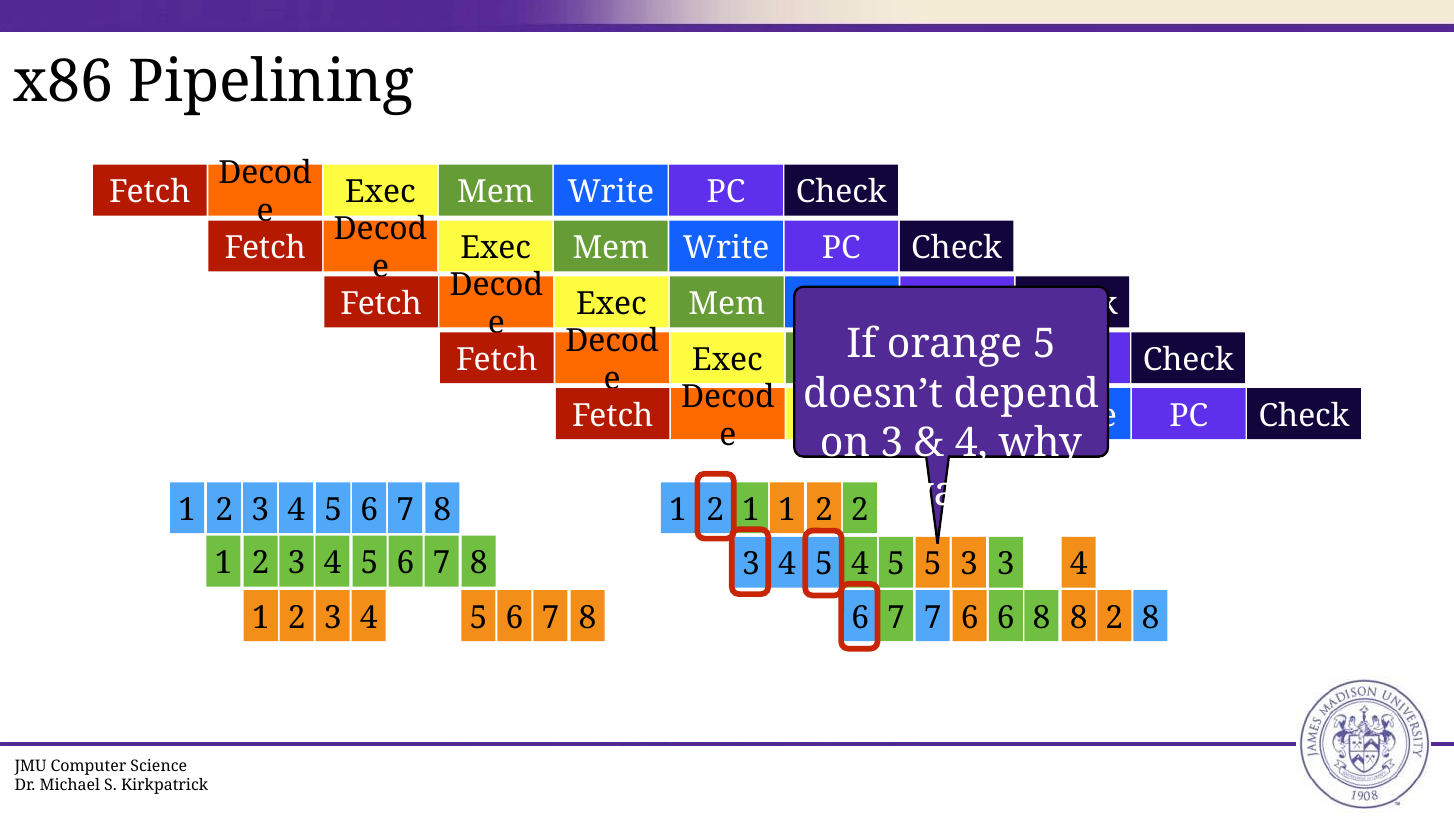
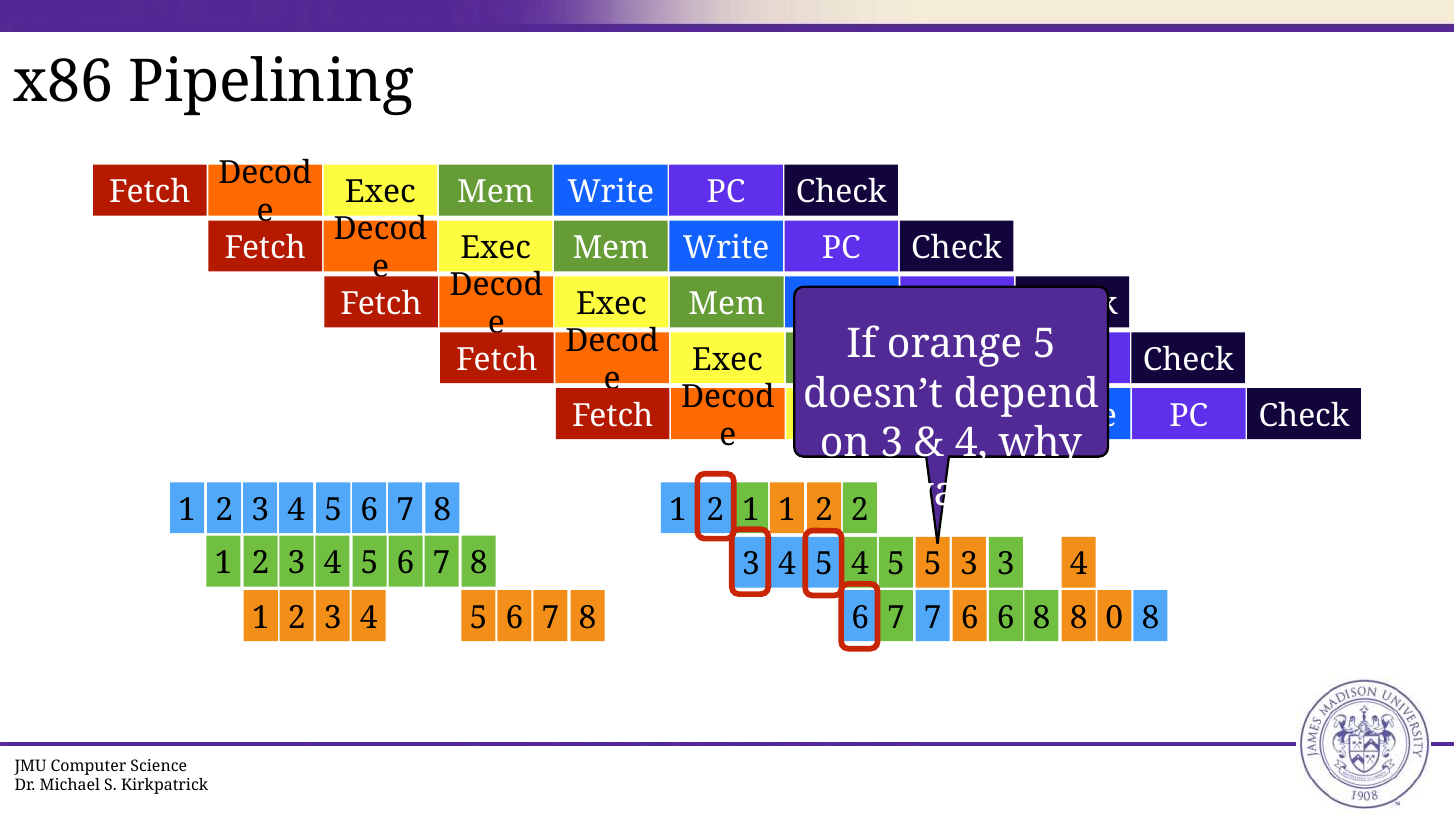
6 2: 2 -> 0
